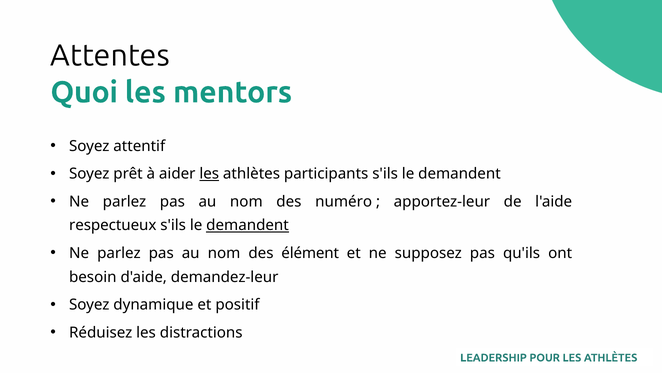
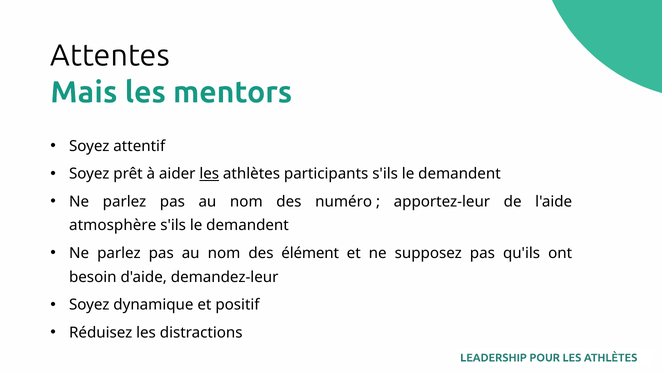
Quoi: Quoi -> Mais
respectueux: respectueux -> atmosphère
demandent at (248, 225) underline: present -> none
